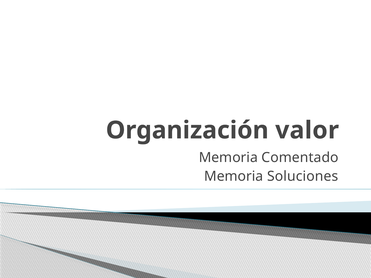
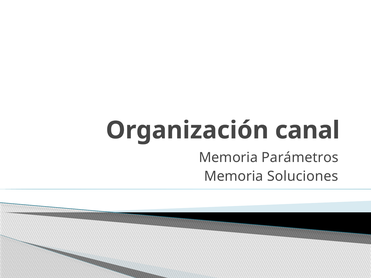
valor: valor -> canal
Comentado: Comentado -> Parámetros
